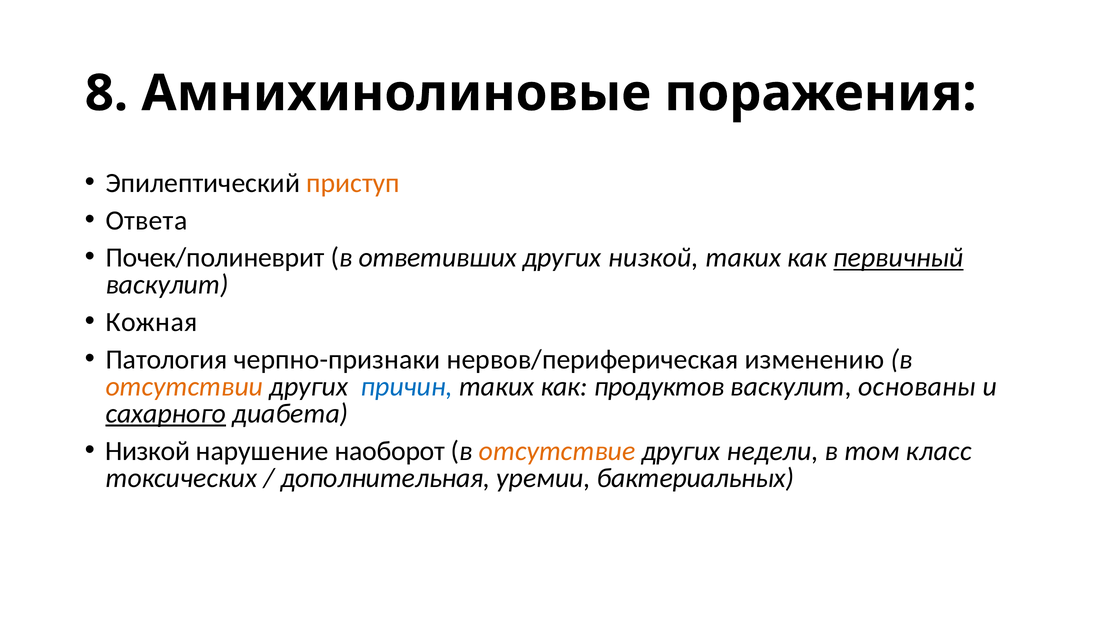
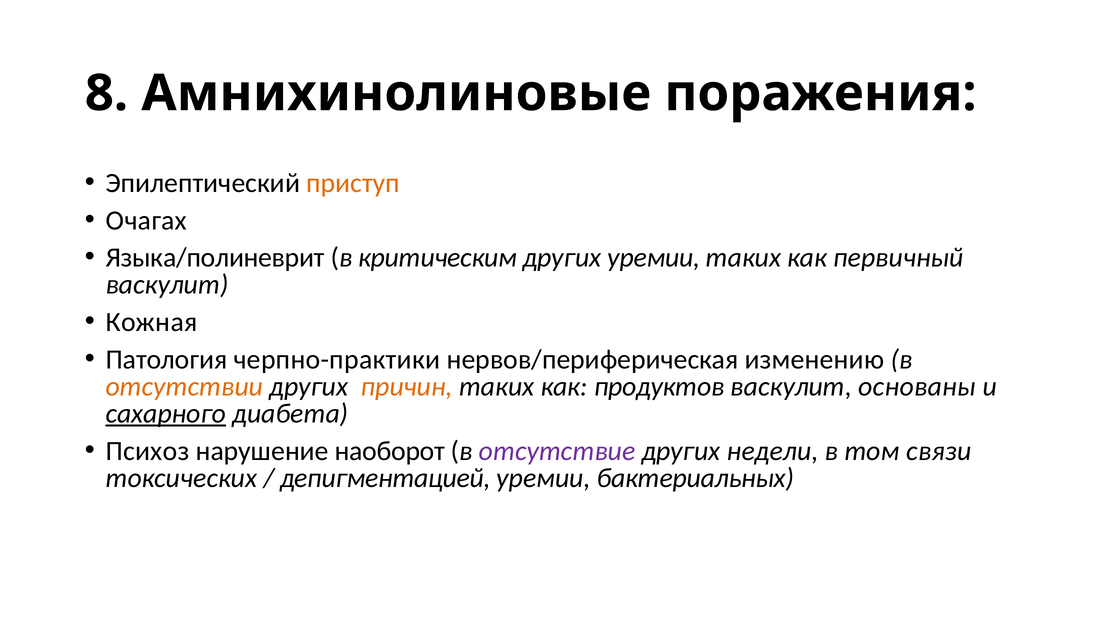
Ответа: Ответа -> Очагах
Почек/полиневрит: Почек/полиневрит -> Языка/полиневрит
ответивших: ответивших -> критическим
других низкой: низкой -> уремии
первичный underline: present -> none
черпно-признаки: черпно-признаки -> черпно-практики
причин colour: blue -> orange
Низкой at (148, 451): Низкой -> Психоз
отсутствие colour: orange -> purple
класс: класс -> связи
дополнительная: дополнительная -> депигментацией
